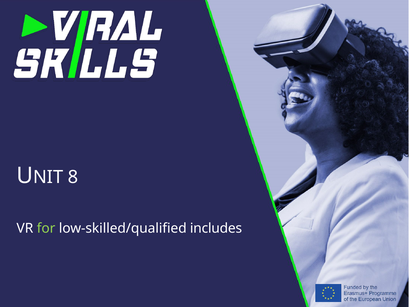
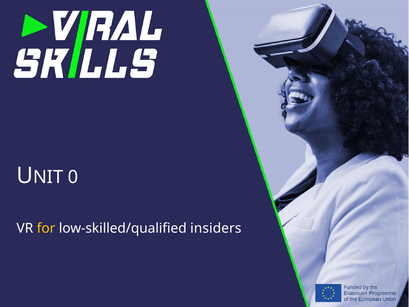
8: 8 -> 0
for colour: light green -> yellow
includes: includes -> insiders
